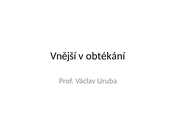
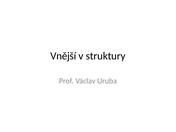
obtékání: obtékání -> struktury
